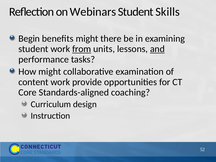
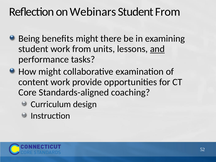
Student Skills: Skills -> From
Begin: Begin -> Being
from at (82, 49) underline: present -> none
